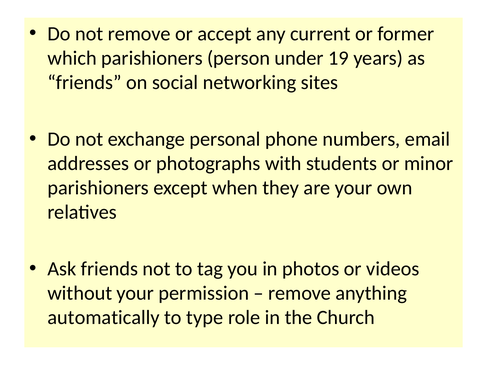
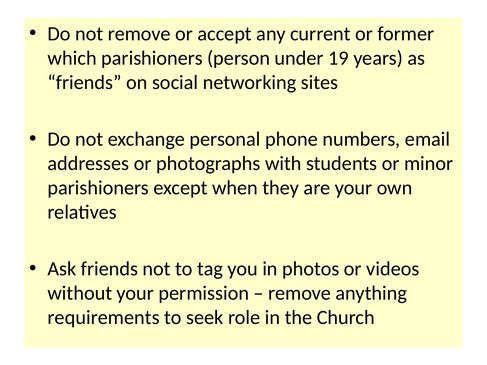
automatically: automatically -> requirements
type: type -> seek
